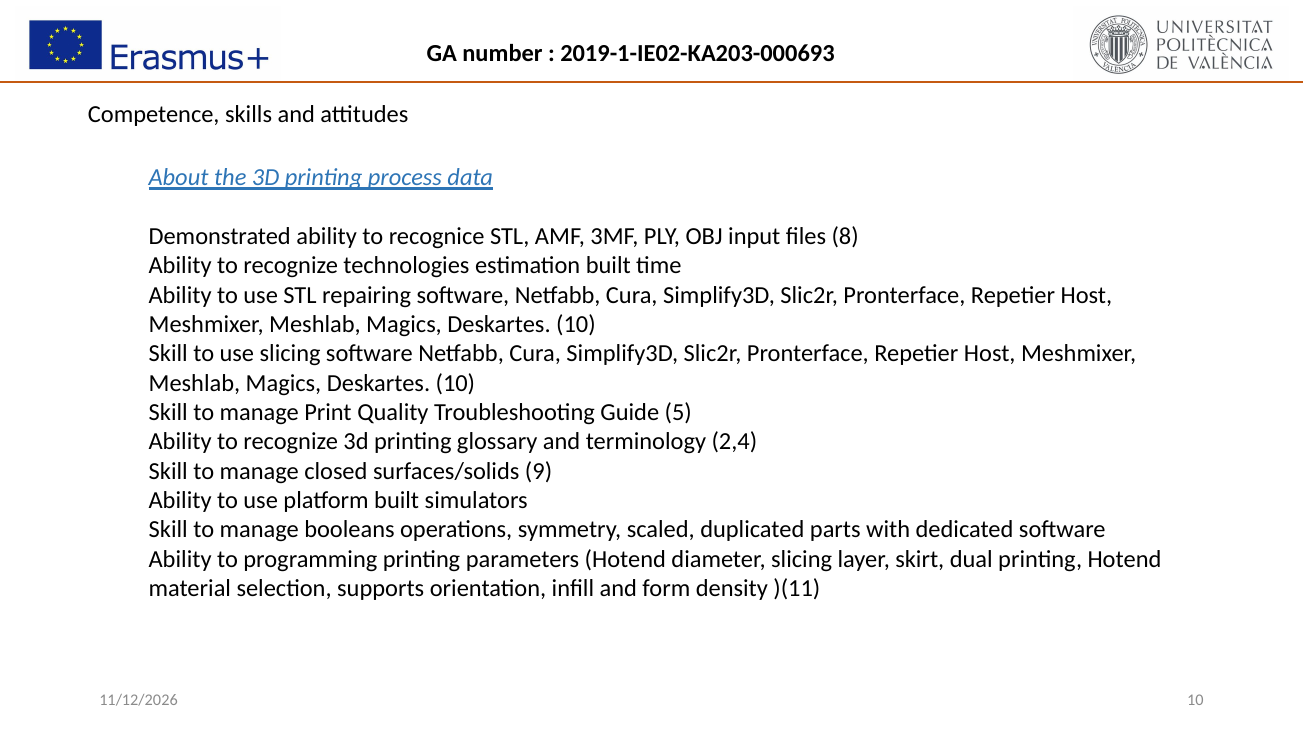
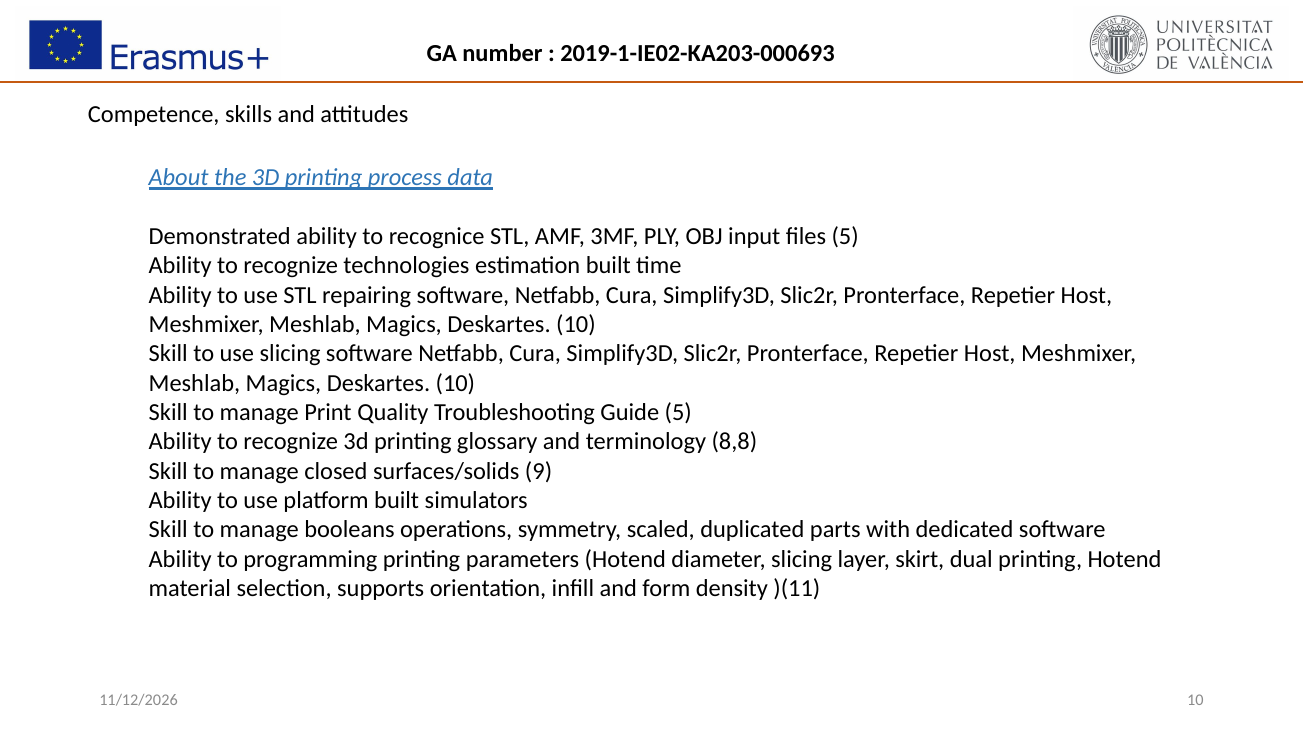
files 8: 8 -> 5
2,4: 2,4 -> 8,8
